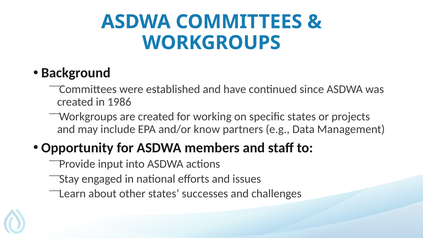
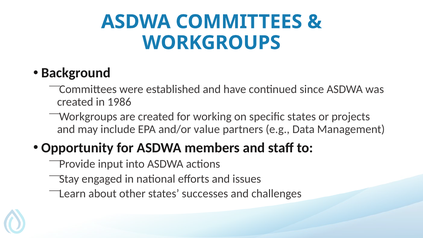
know: know -> value
